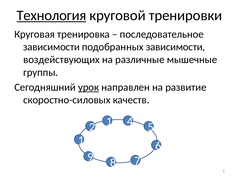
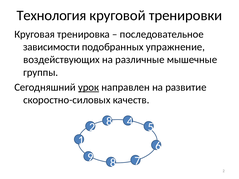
Технология underline: present -> none
подобранных зависимости: зависимости -> упражнение
2 1: 1 -> 8
